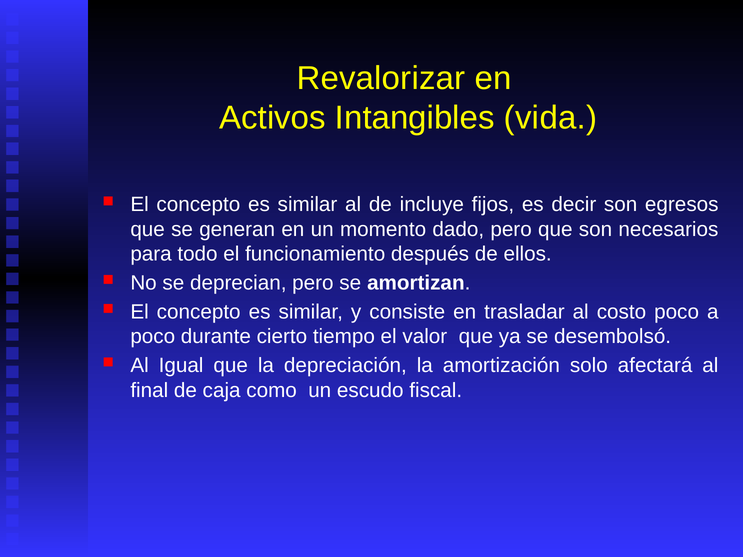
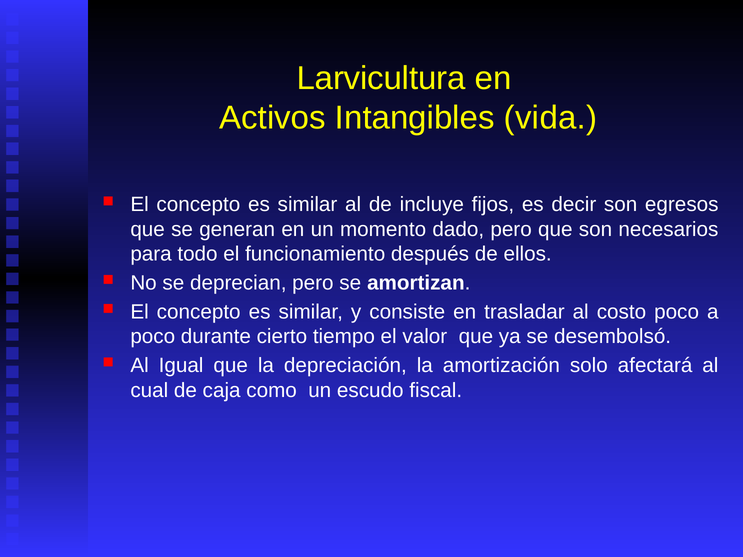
Revalorizar: Revalorizar -> Larvicultura
final: final -> cual
